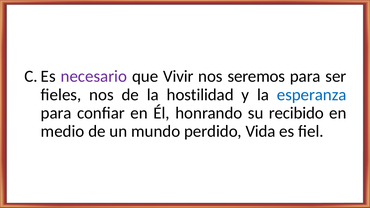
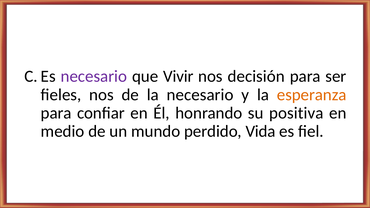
seremos: seremos -> decisión
la hostilidad: hostilidad -> necesario
esperanza colour: blue -> orange
recibido: recibido -> positiva
